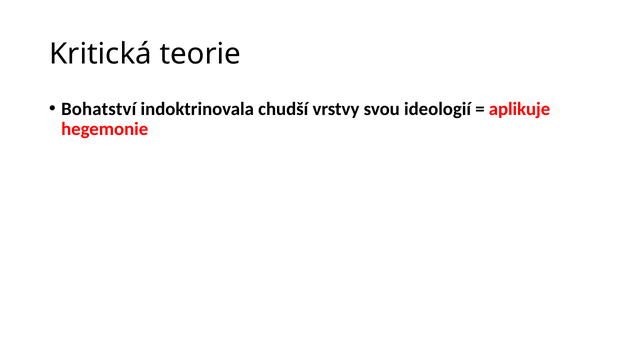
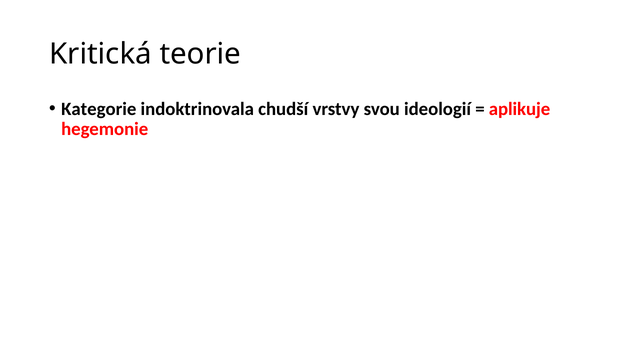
Bohatství: Bohatství -> Kategorie
